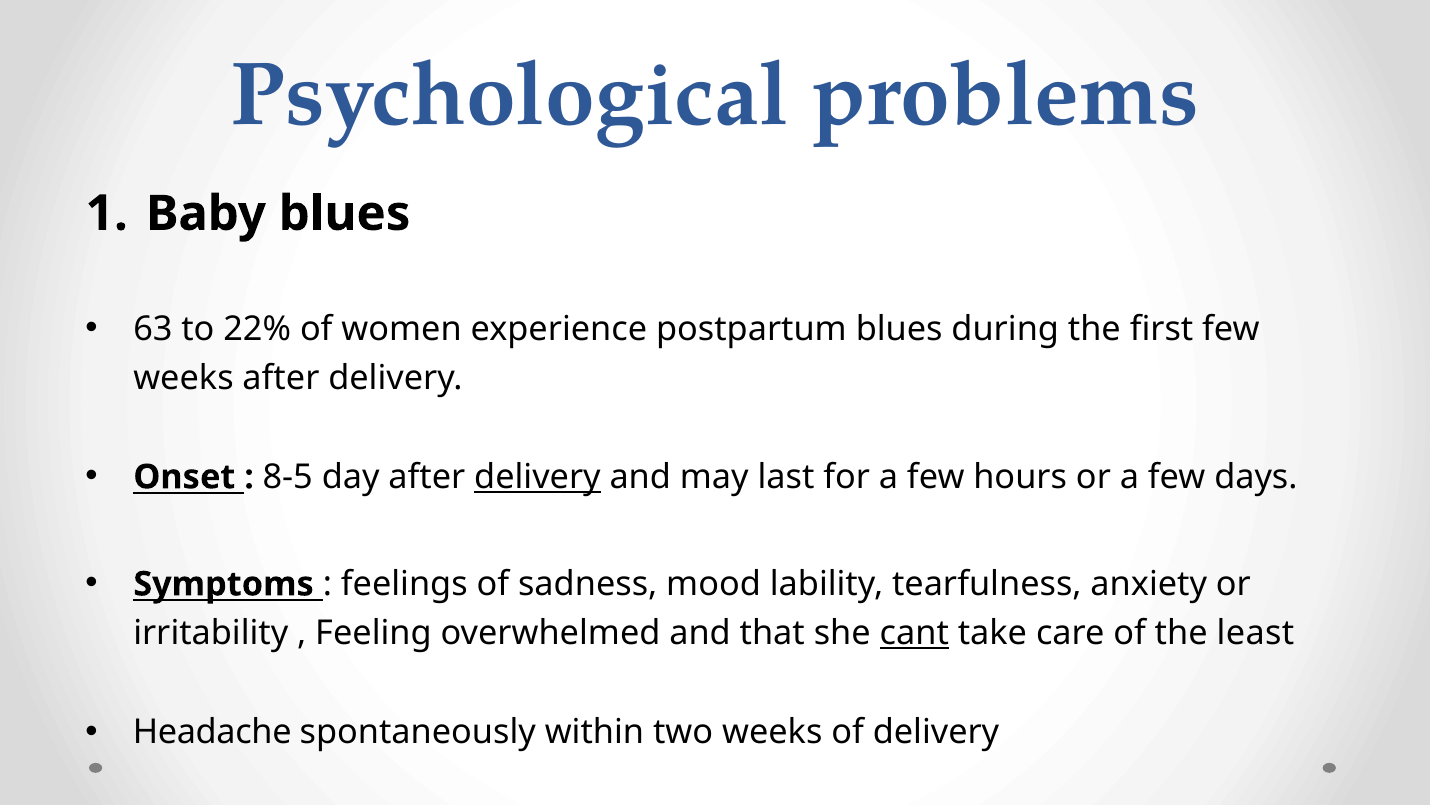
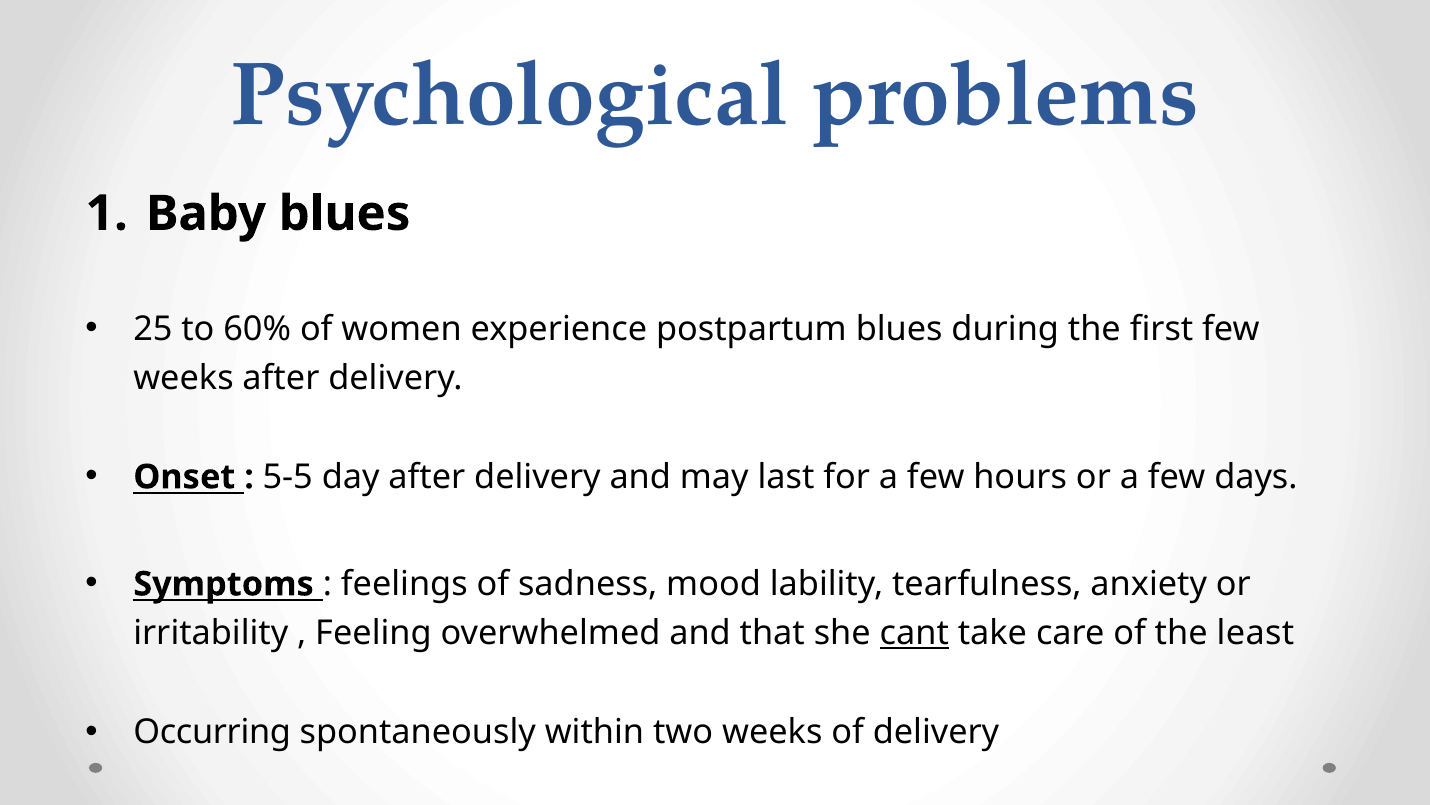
63: 63 -> 25
22%: 22% -> 60%
8-5: 8-5 -> 5-5
delivery at (537, 477) underline: present -> none
Headache: Headache -> Occurring
